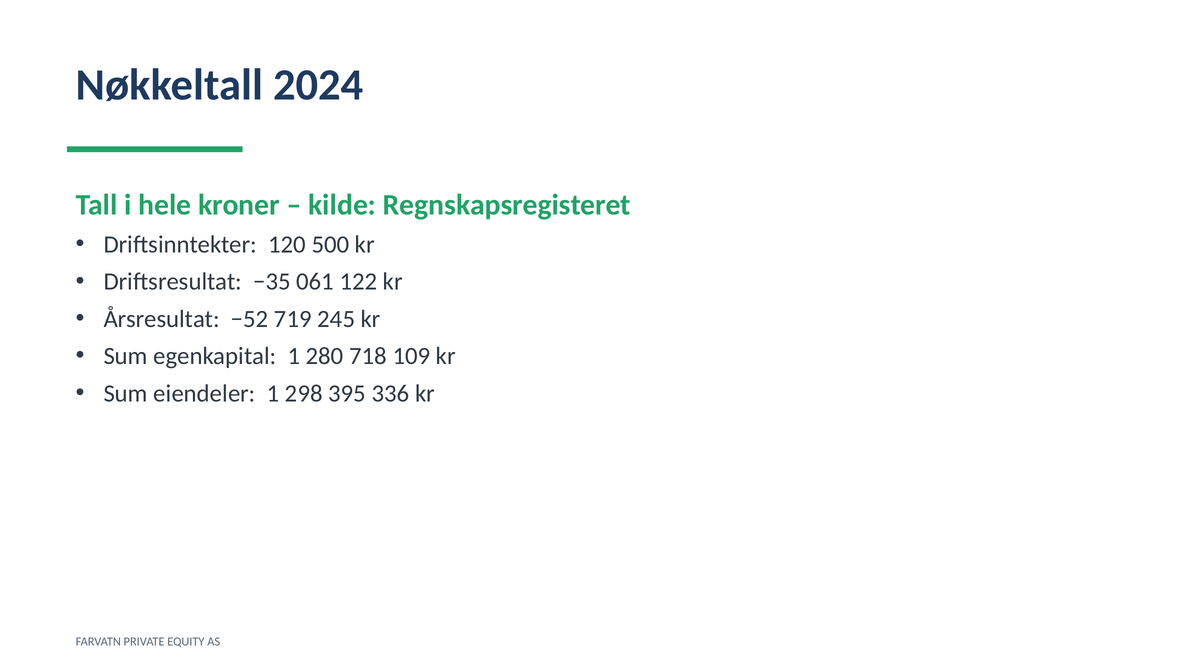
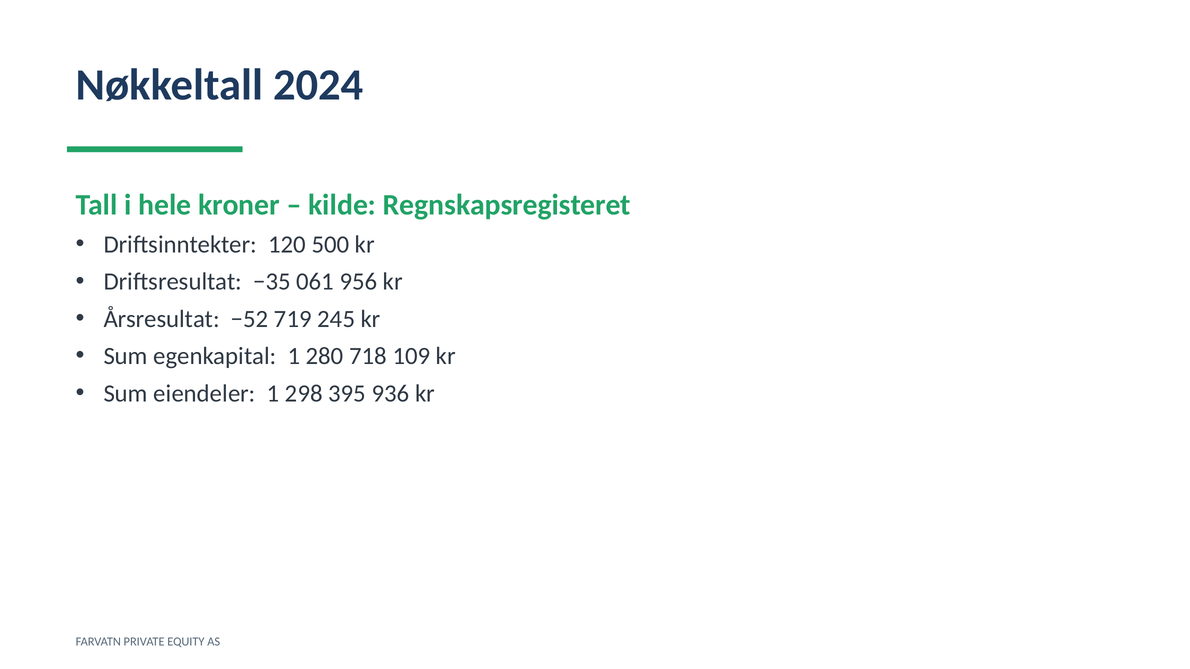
122: 122 -> 956
336: 336 -> 936
